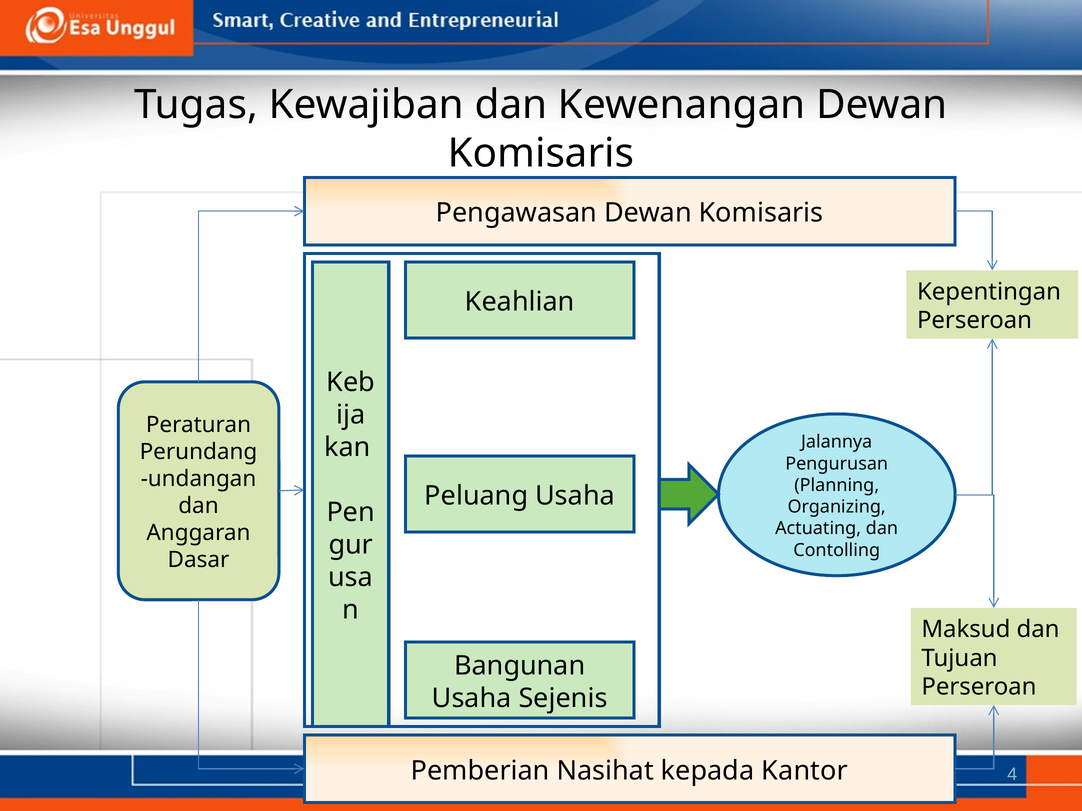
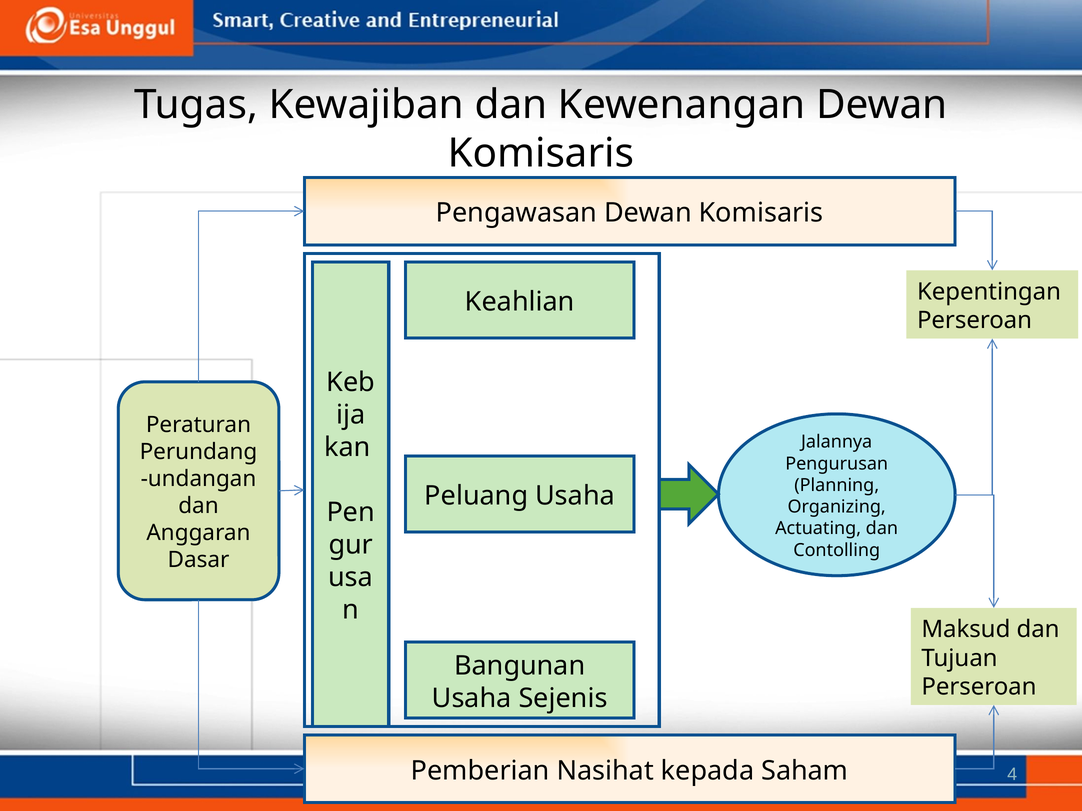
Kantor: Kantor -> Saham
